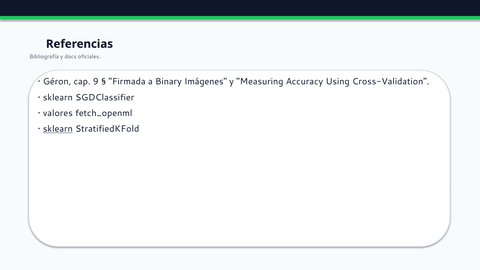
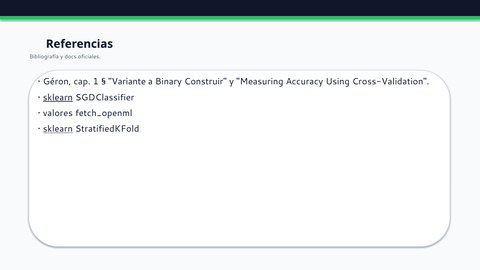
9: 9 -> 1
Firmada: Firmada -> Variante
Imágenes: Imágenes -> Construir
sklearn at (58, 97) underline: none -> present
